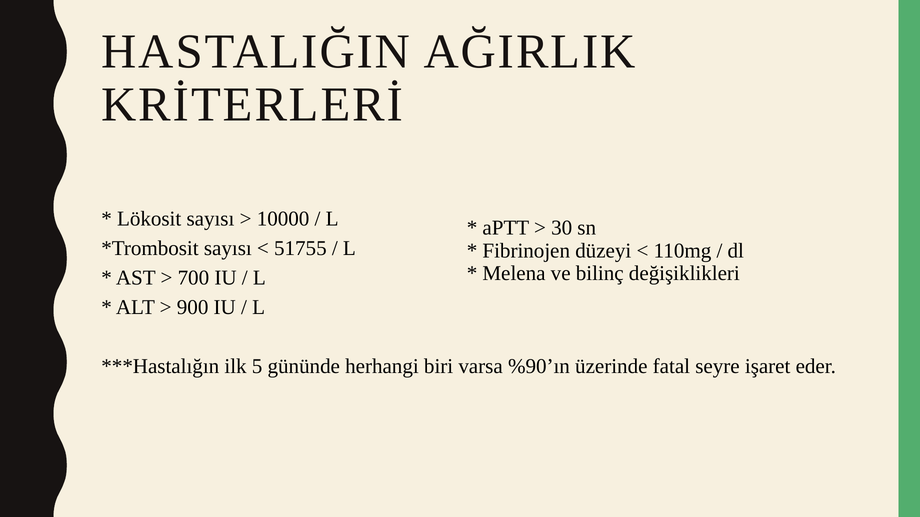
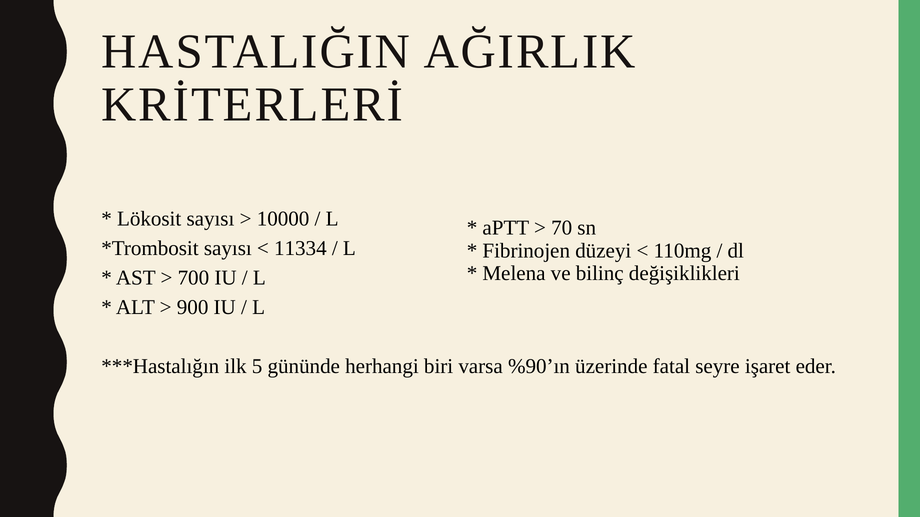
30: 30 -> 70
51755: 51755 -> 11334
